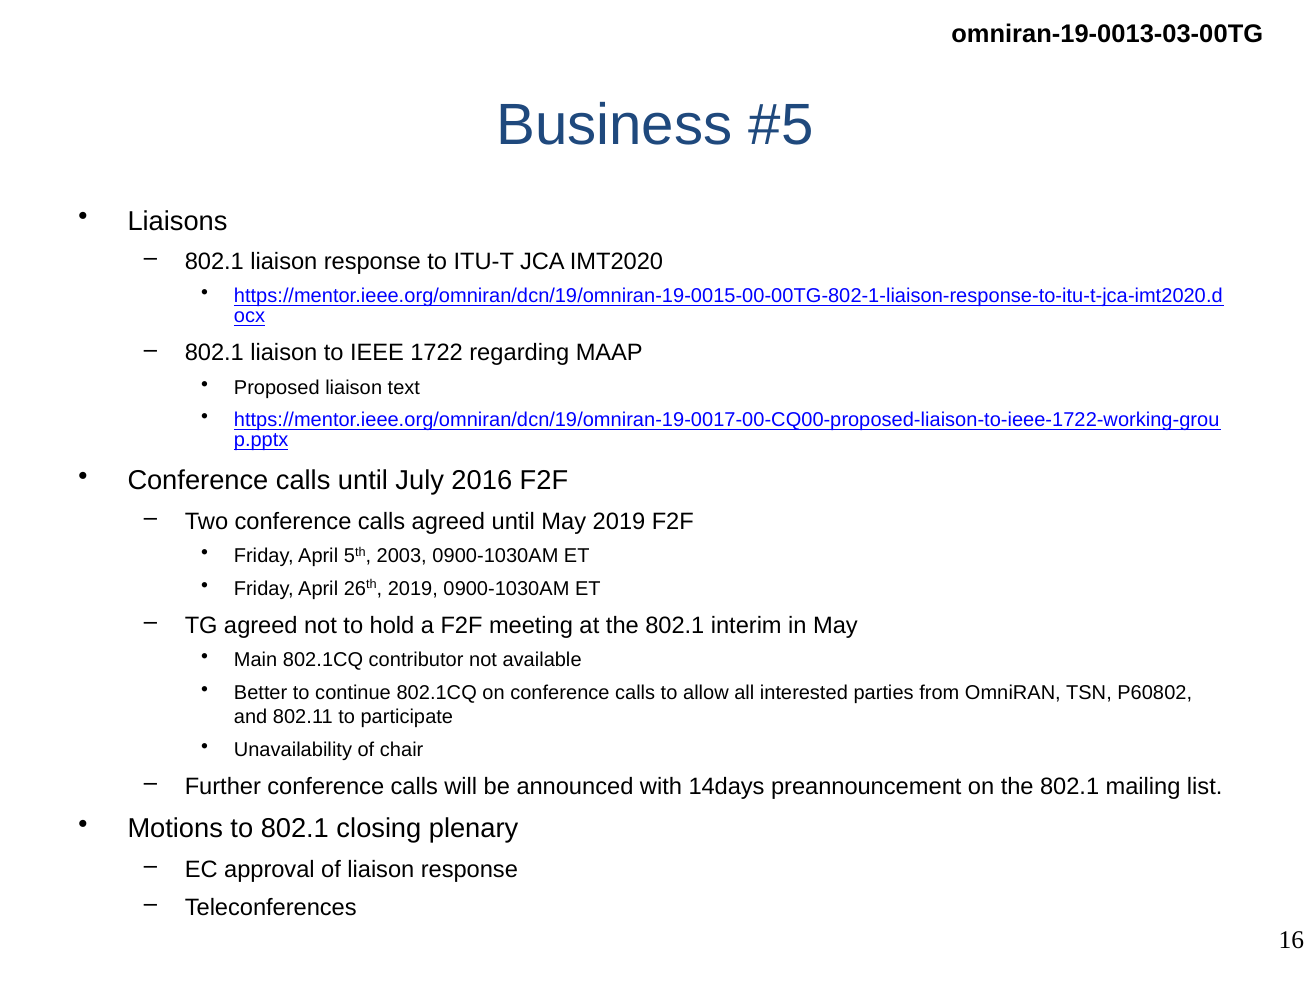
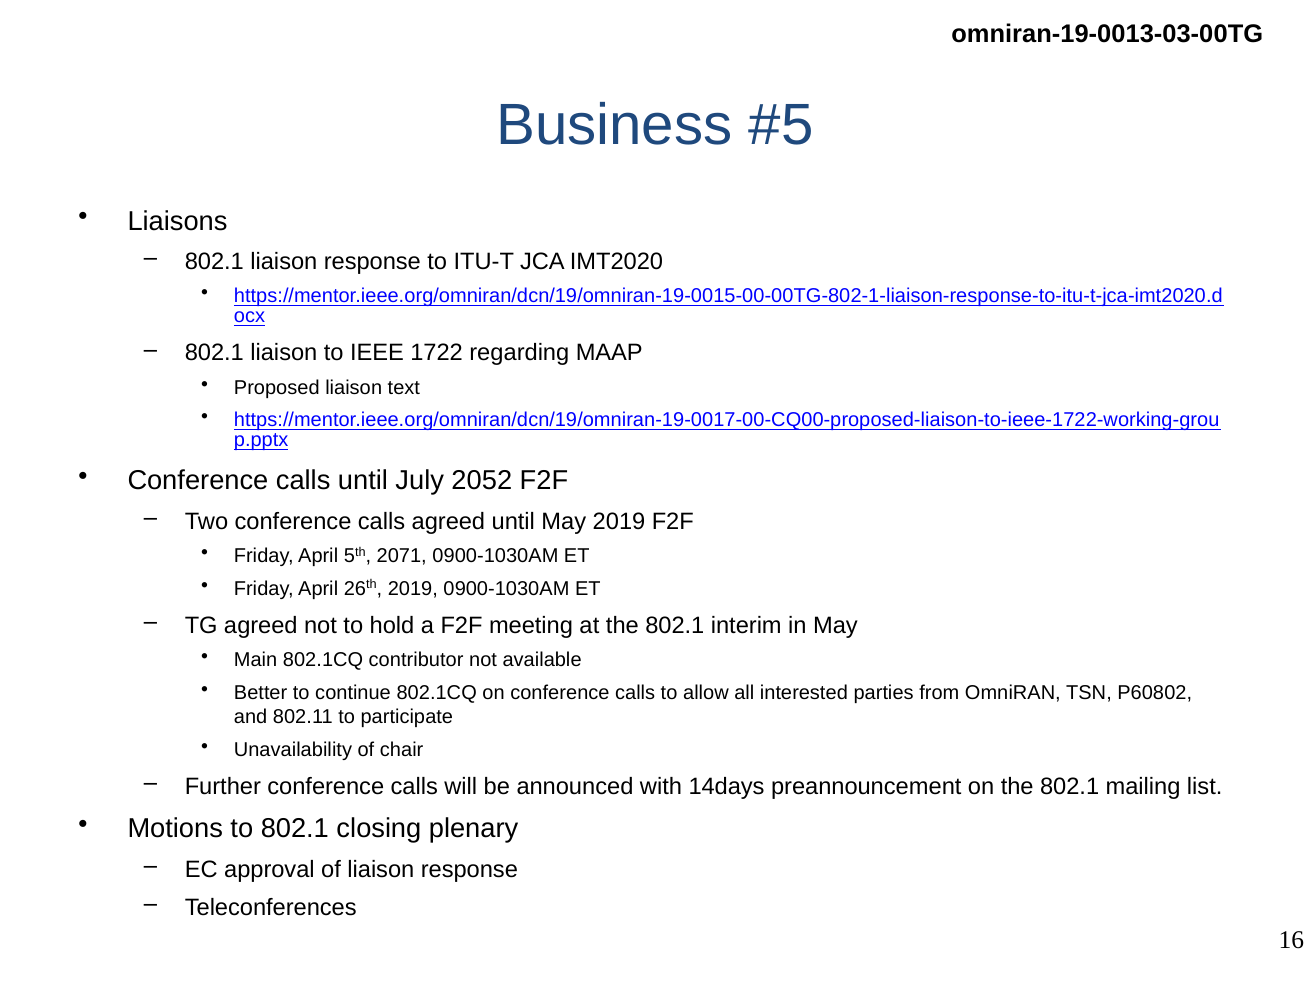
2016: 2016 -> 2052
2003: 2003 -> 2071
